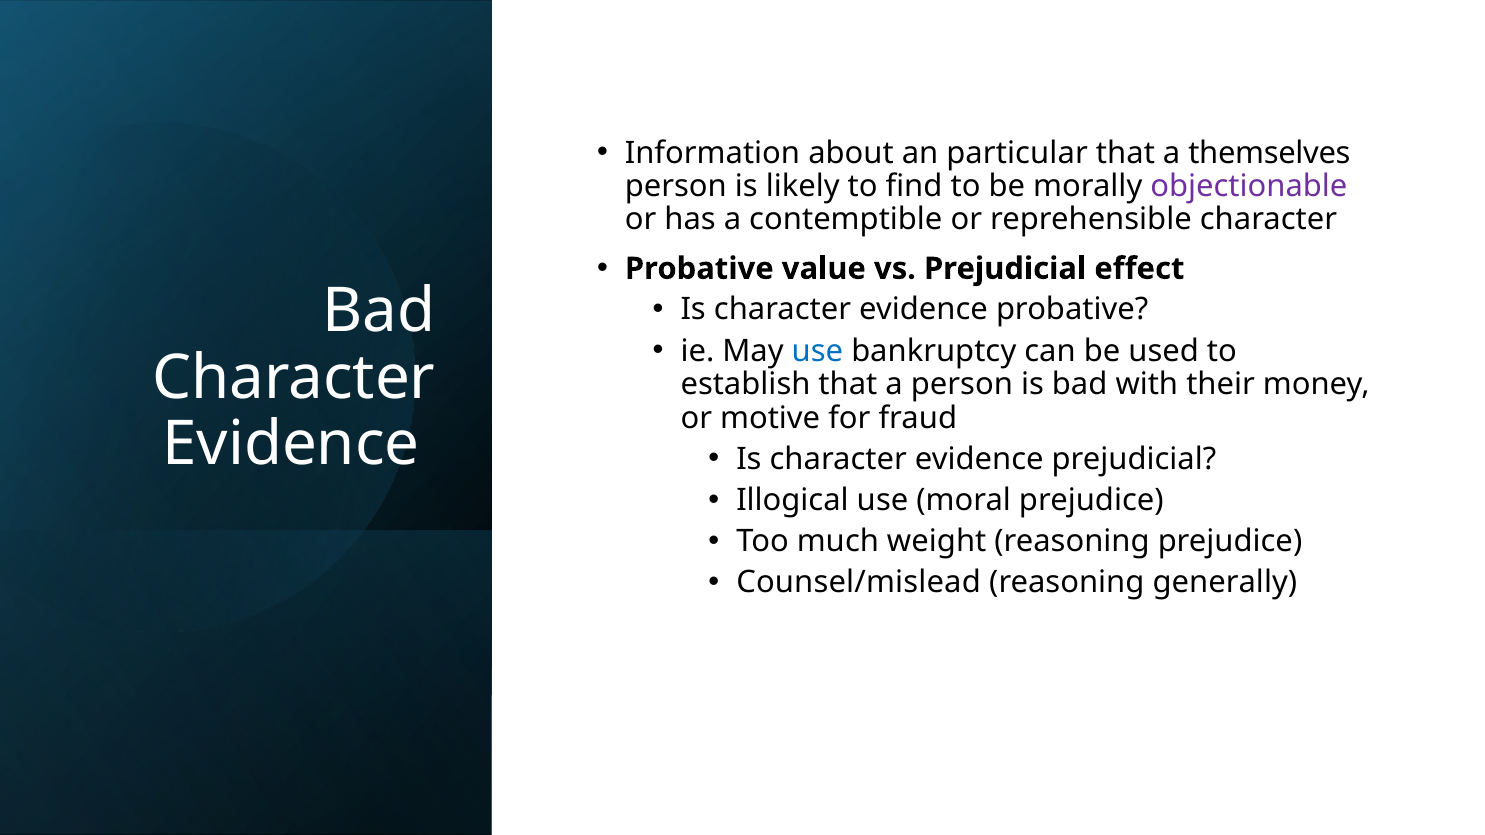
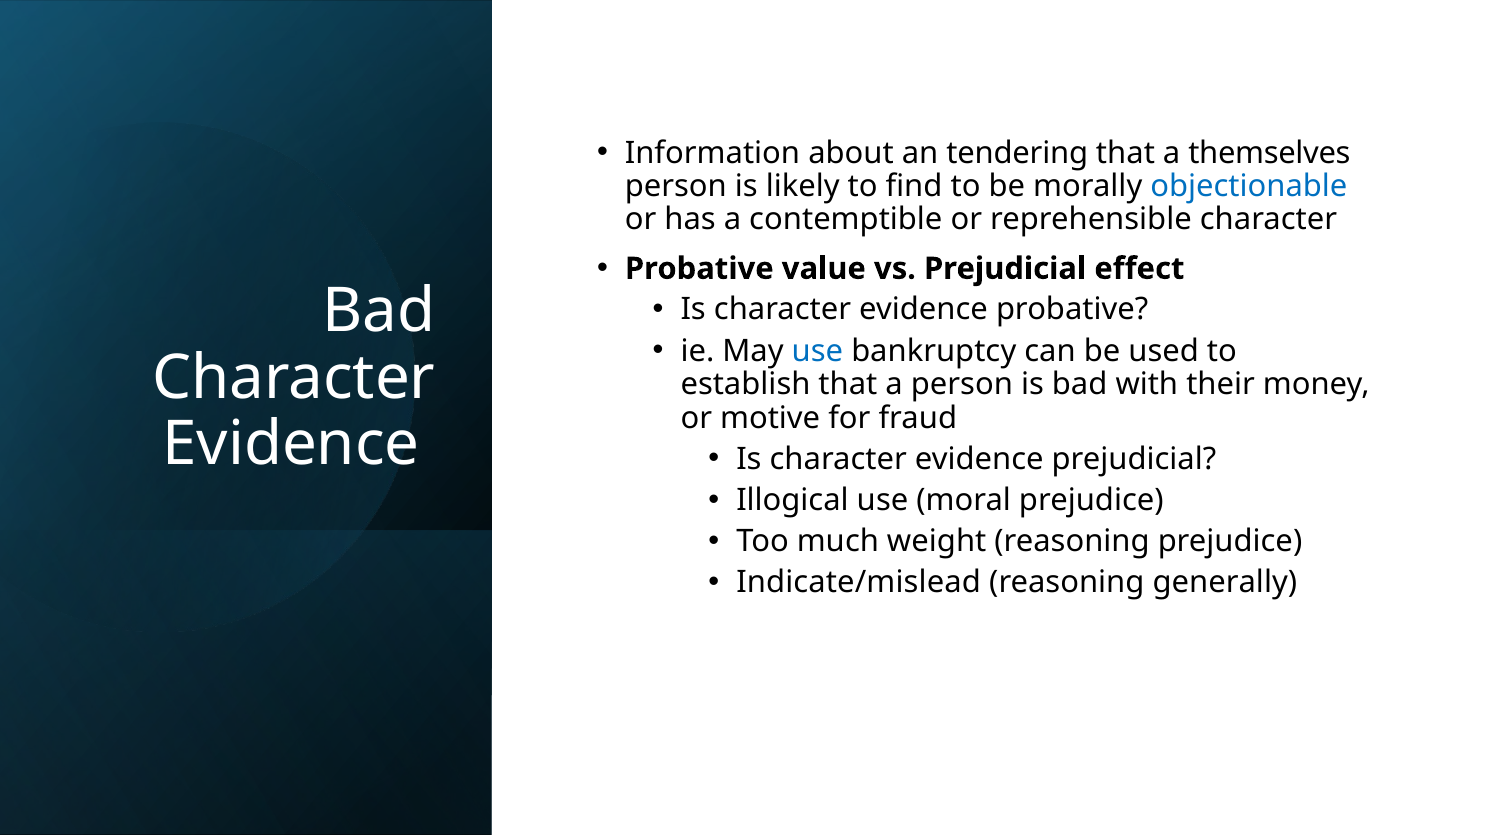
particular: particular -> tendering
objectionable colour: purple -> blue
Counsel/mislead: Counsel/mislead -> Indicate/mislead
